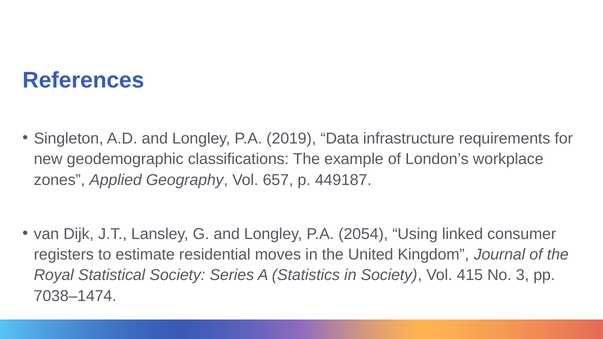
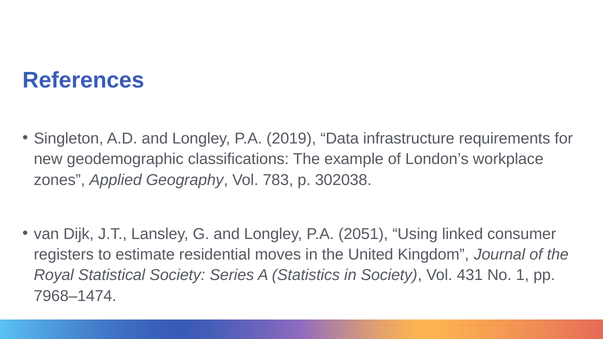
657: 657 -> 783
449187: 449187 -> 302038
2054: 2054 -> 2051
415: 415 -> 431
3: 3 -> 1
7038–1474: 7038–1474 -> 7968–1474
